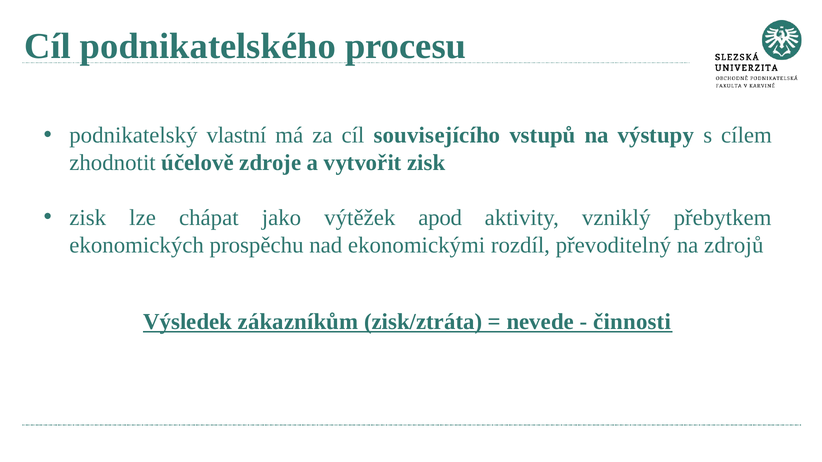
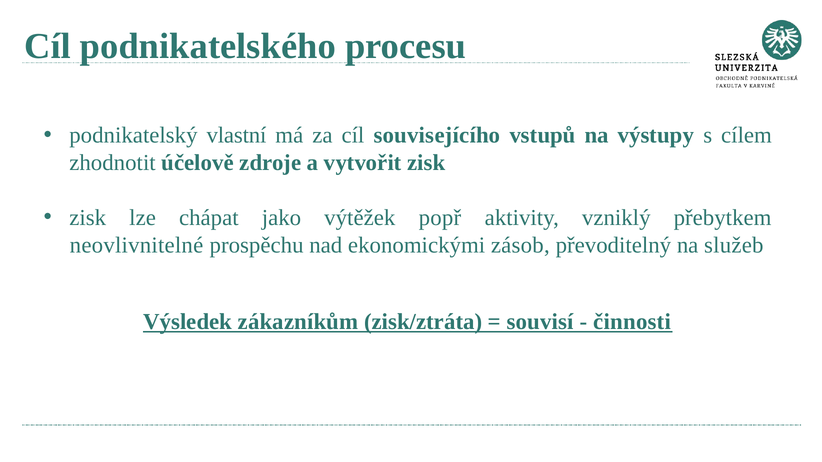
apod: apod -> popř
ekonomických: ekonomických -> neovlivnitelné
rozdíl: rozdíl -> zásob
zdrojů: zdrojů -> služeb
nevede: nevede -> souvisí
